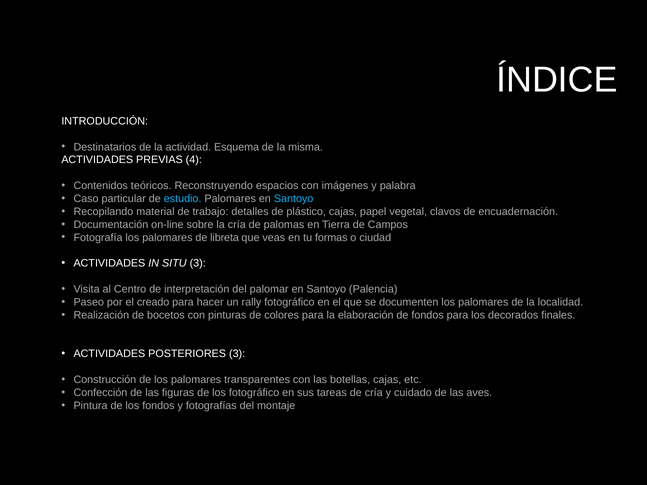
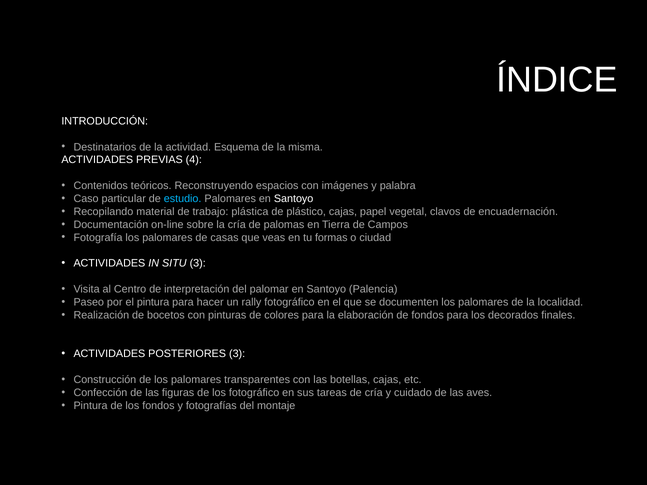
Santoyo at (294, 199) colour: light blue -> white
detalles: detalles -> plástica
libreta: libreta -> casas
el creado: creado -> pintura
